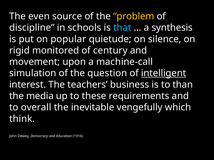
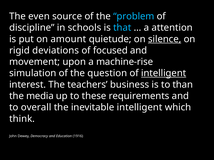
problem colour: yellow -> light blue
synthesis: synthesis -> attention
popular: popular -> amount
silence underline: none -> present
monitored: monitored -> deviations
century: century -> focused
machine-call: machine-call -> machine-rise
inevitable vengefully: vengefully -> intelligent
